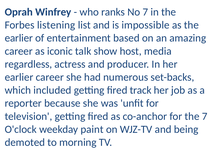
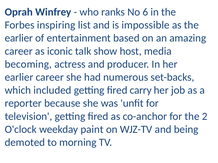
No 7: 7 -> 6
listening: listening -> inspiring
regardless: regardless -> becoming
track: track -> carry
the 7: 7 -> 2
